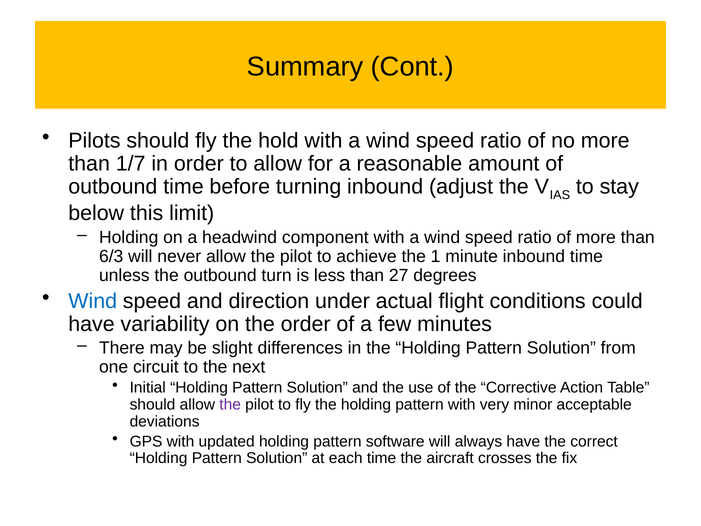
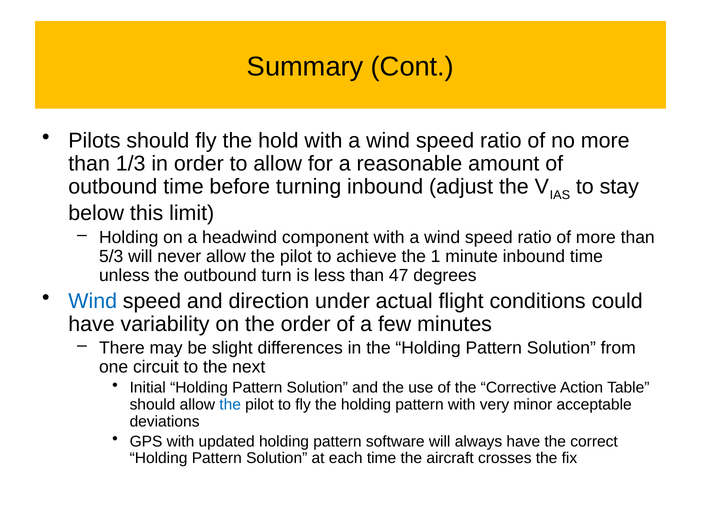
1/7: 1/7 -> 1/3
6/3: 6/3 -> 5/3
27: 27 -> 47
the at (230, 404) colour: purple -> blue
